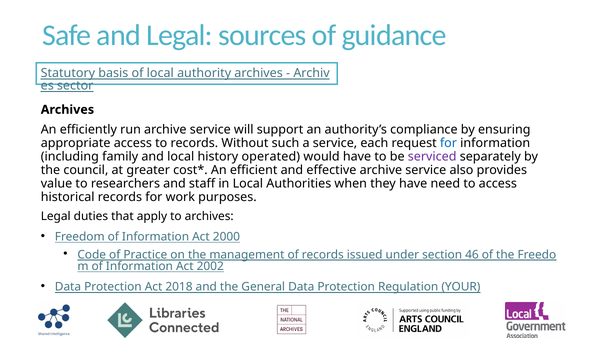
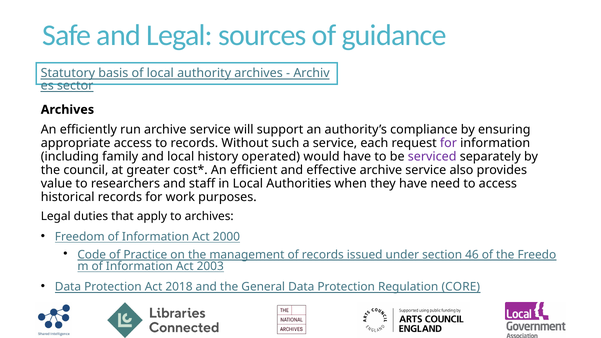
for at (448, 143) colour: blue -> purple
2002: 2002 -> 2003
YOUR: YOUR -> CORE
